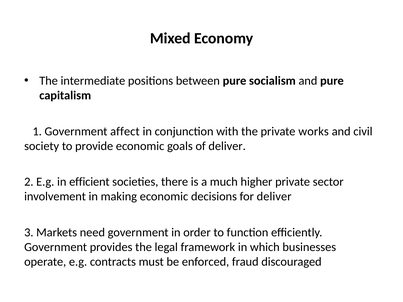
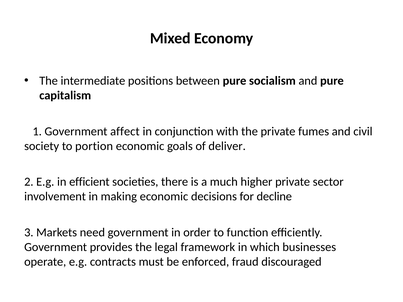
works: works -> fumes
provide: provide -> portion
for deliver: deliver -> decline
